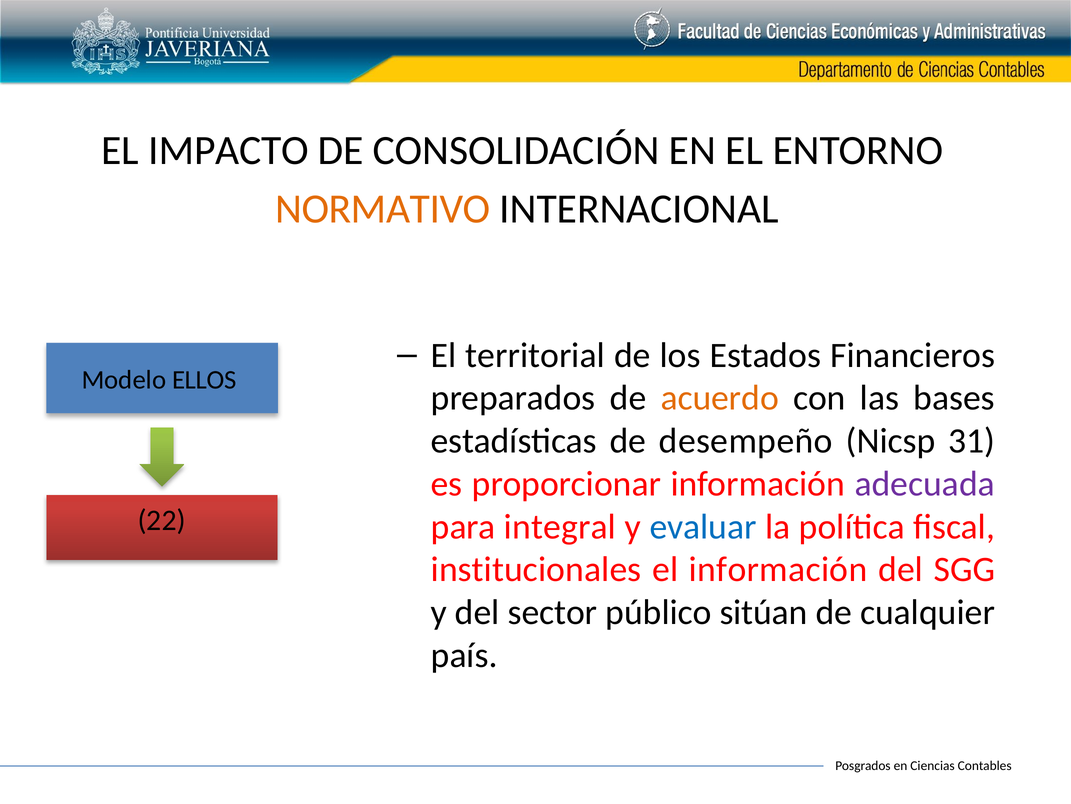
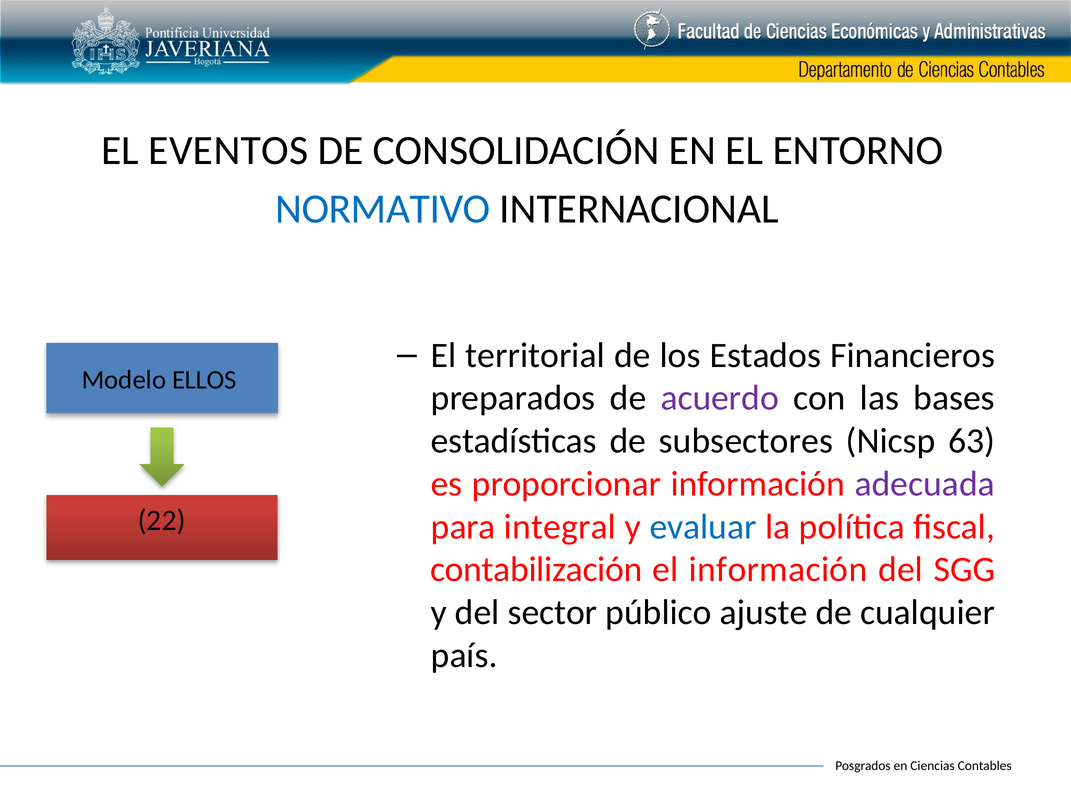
IMPACTO: IMPACTO -> EVENTOS
NORMATIVO colour: orange -> blue
acuerdo colour: orange -> purple
desempeño: desempeño -> subsectores
31: 31 -> 63
institucionales: institucionales -> contabilización
sitúan: sitúan -> ajuste
